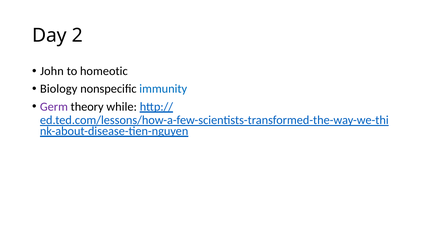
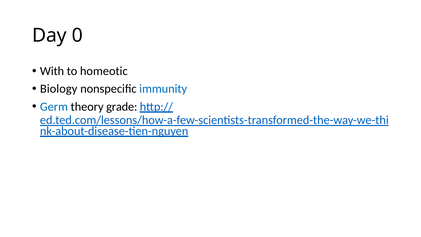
2: 2 -> 0
John: John -> With
Germ colour: purple -> blue
while: while -> grade
